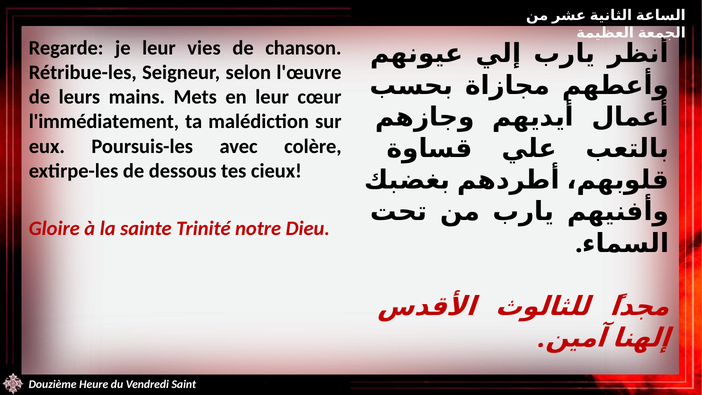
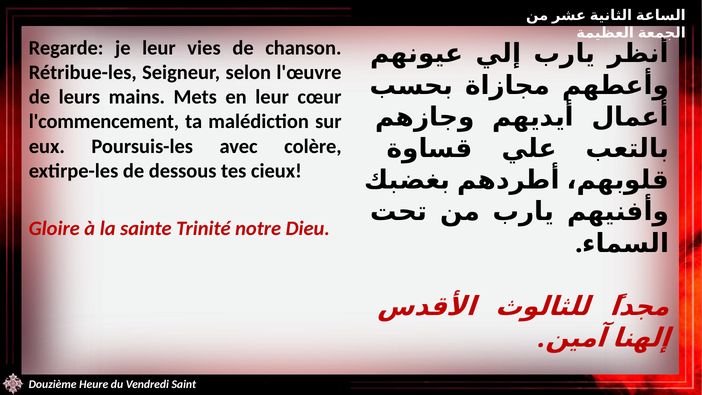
l'immédiatement: l'immédiatement -> l'commencement
